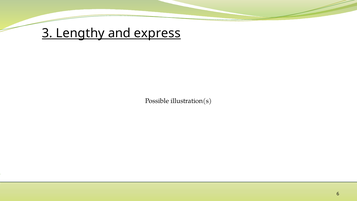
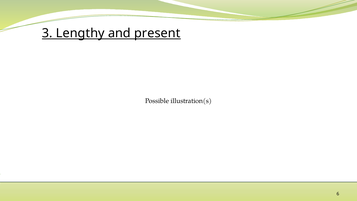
express: express -> present
